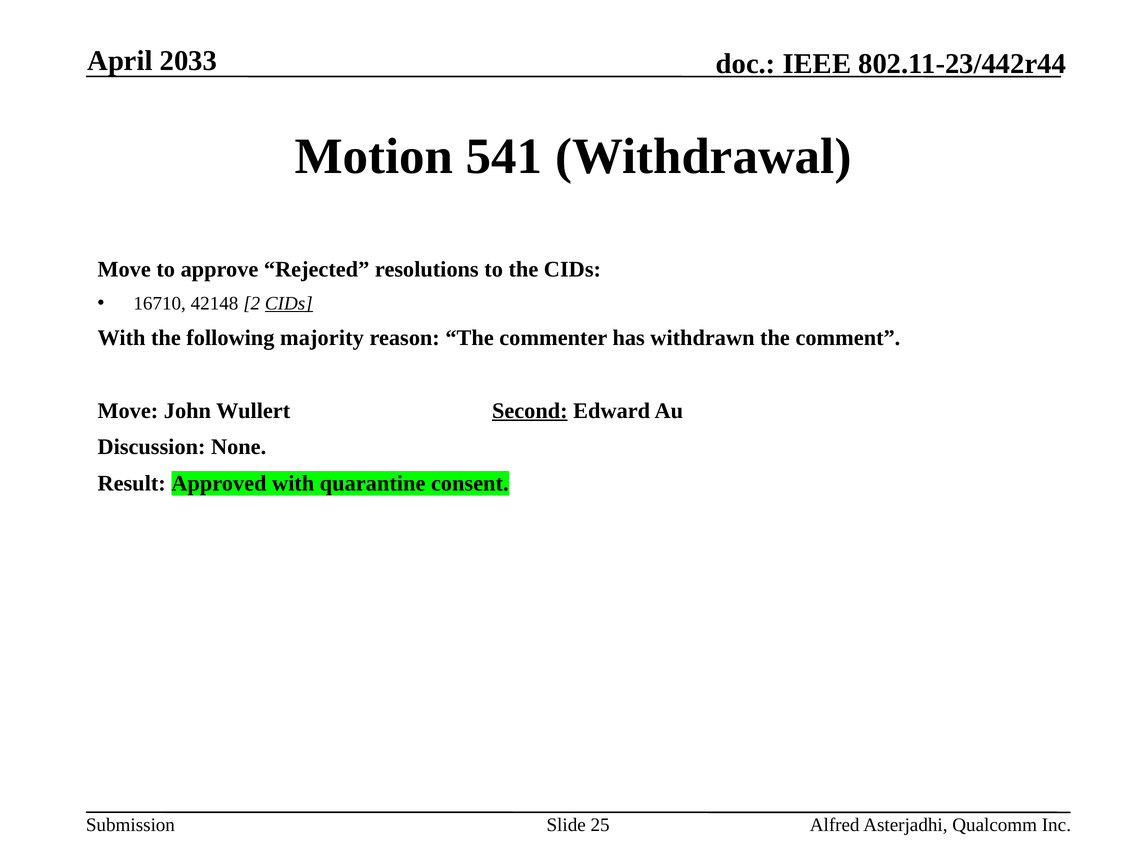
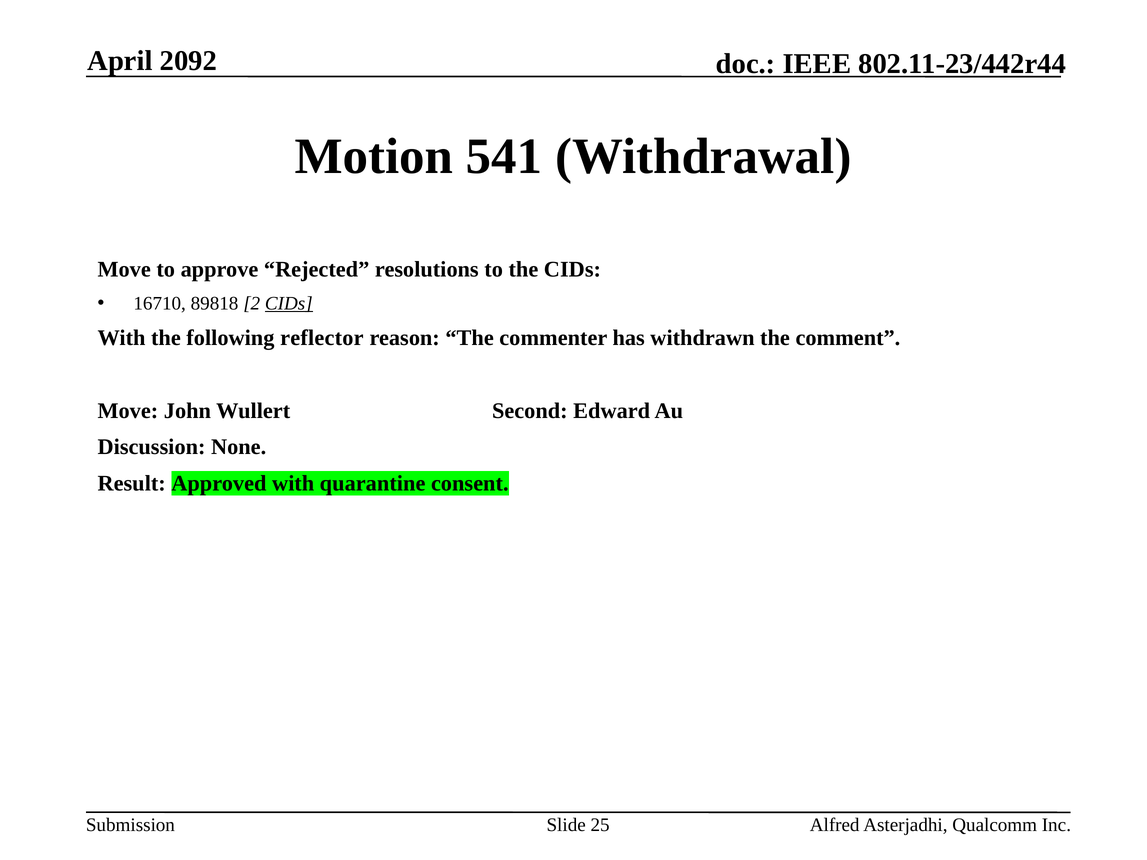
2033: 2033 -> 2092
42148: 42148 -> 89818
majority: majority -> reflector
Second underline: present -> none
